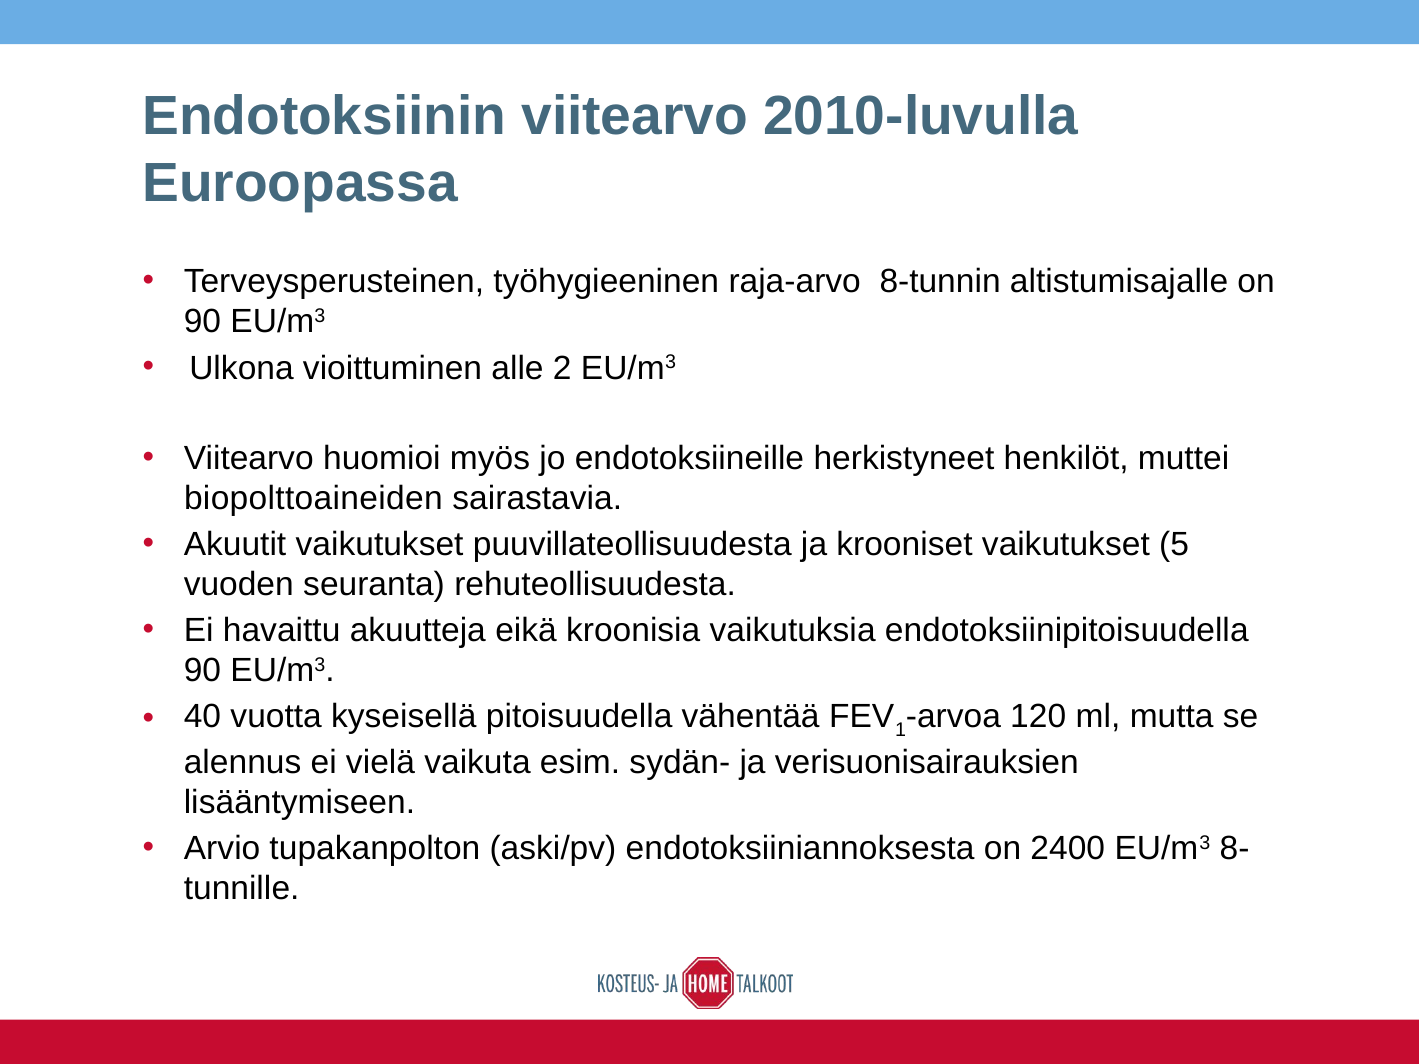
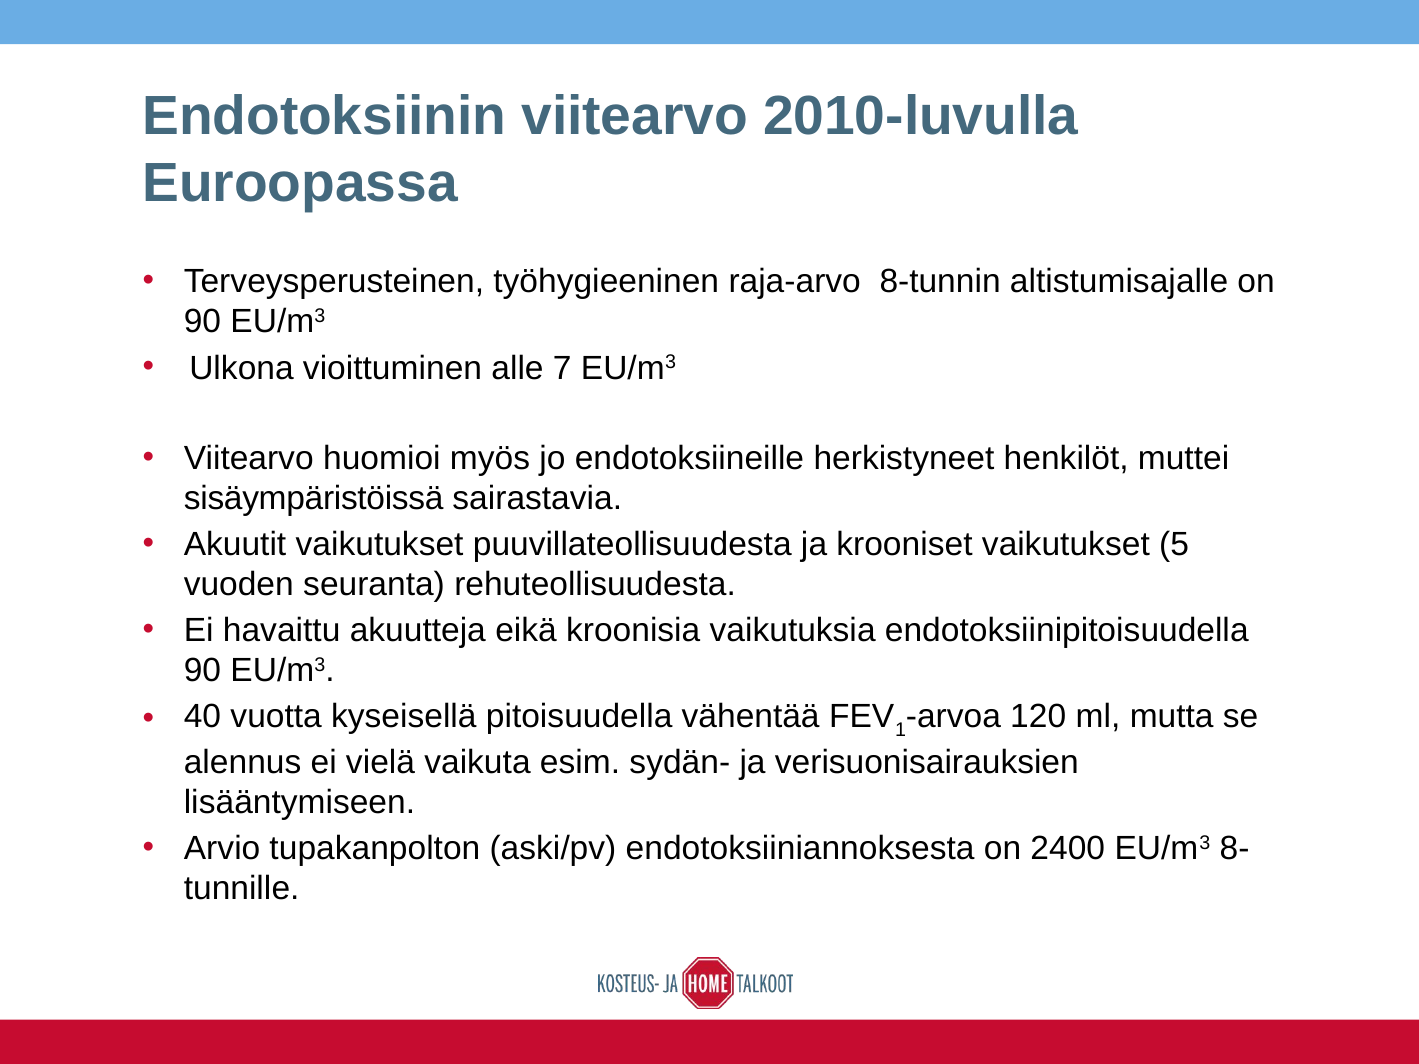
2: 2 -> 7
biopolttoaineiden: biopolttoaineiden -> sisäympäristöissä
